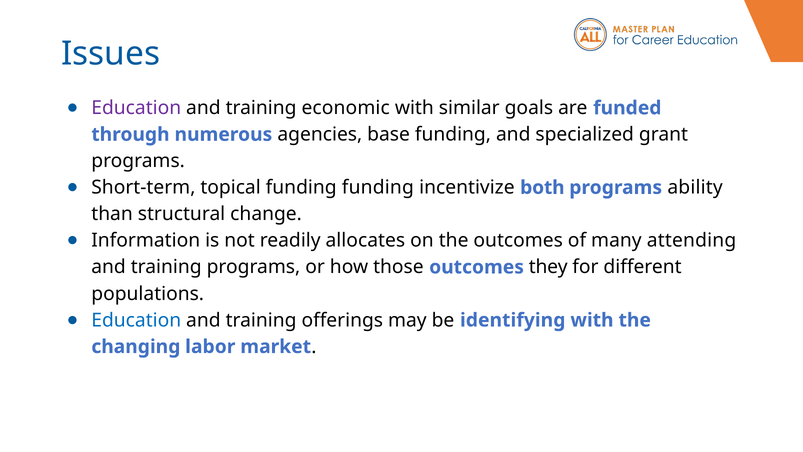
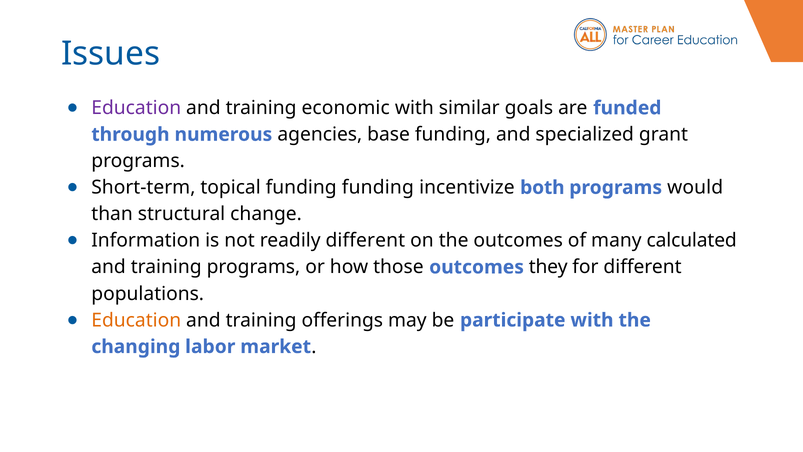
ability: ability -> would
readily allocates: allocates -> different
attending: attending -> calculated
Education at (136, 320) colour: blue -> orange
identifying: identifying -> participate
